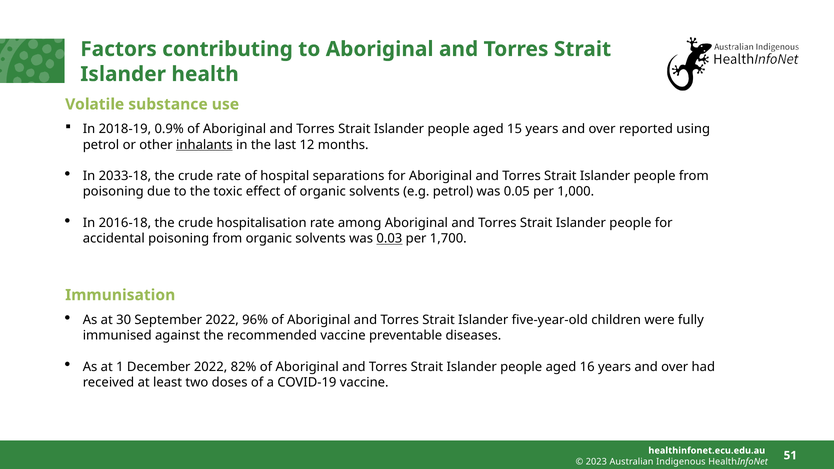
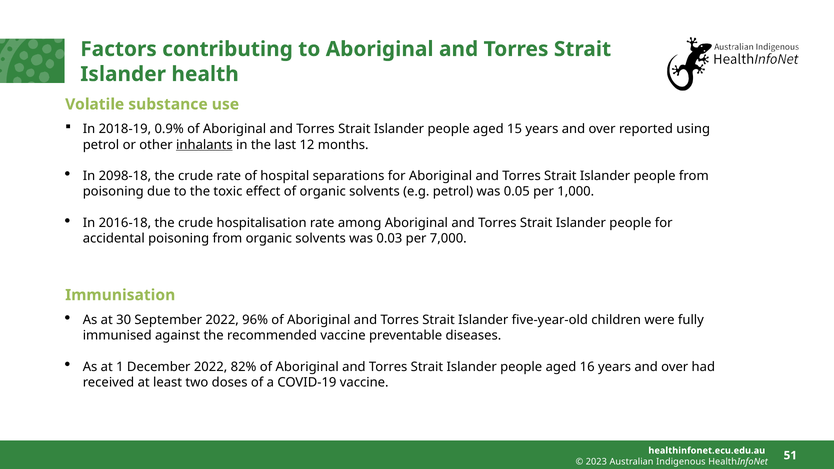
2033-18: 2033-18 -> 2098-18
0.03 underline: present -> none
1,700: 1,700 -> 7,000
